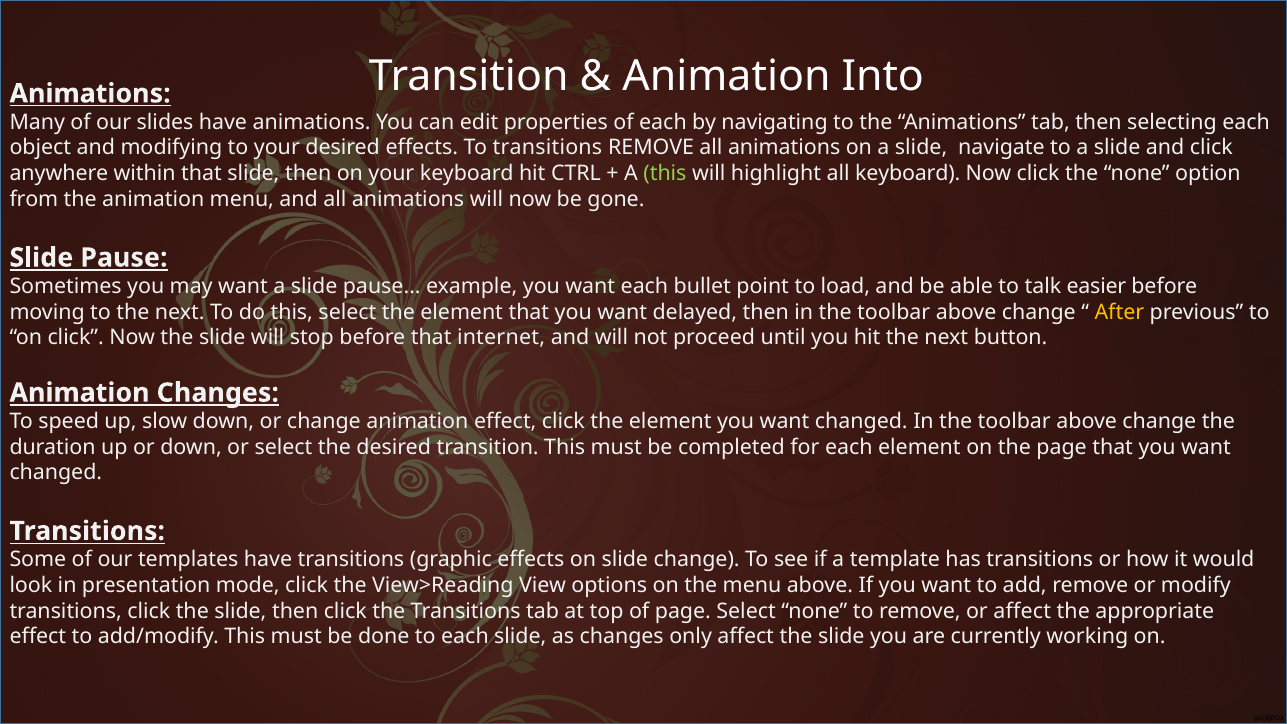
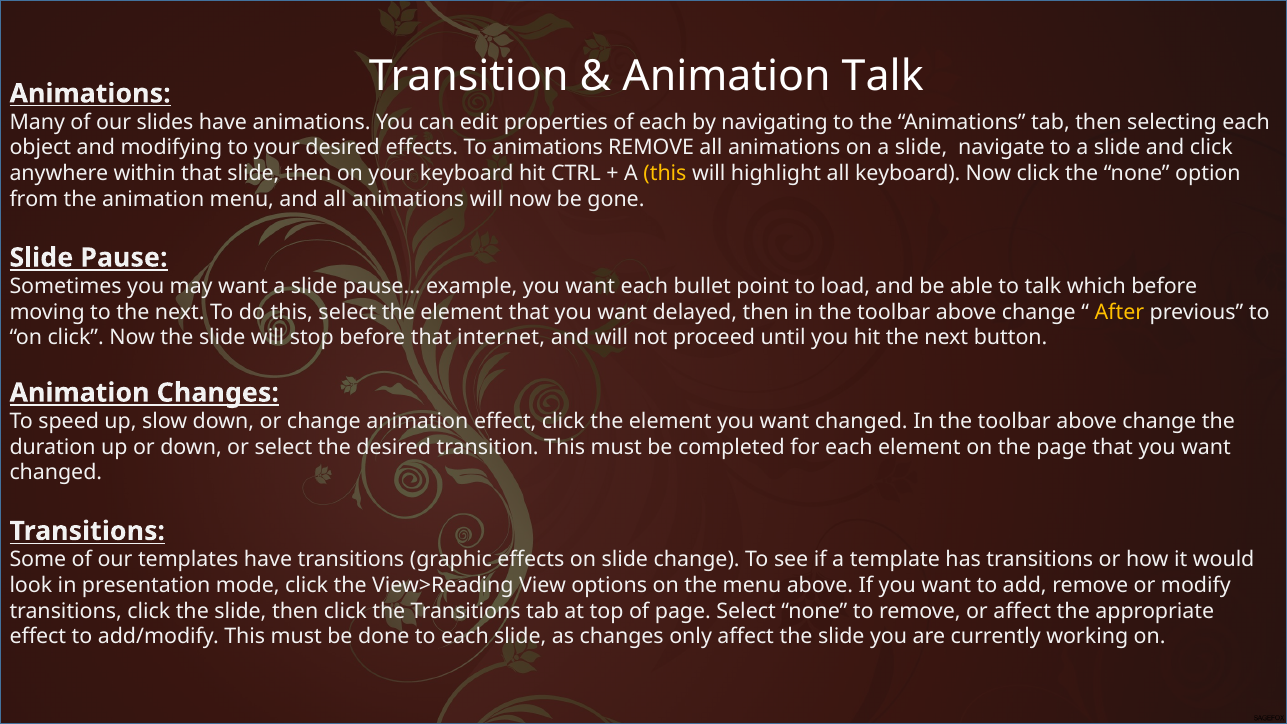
Animation Into: Into -> Talk
To transitions: transitions -> animations
this at (665, 174) colour: light green -> yellow
easier: easier -> which
